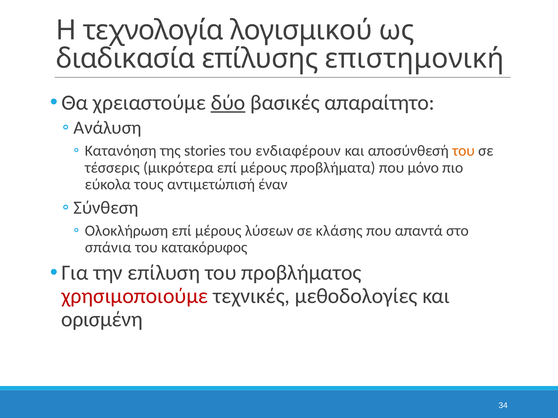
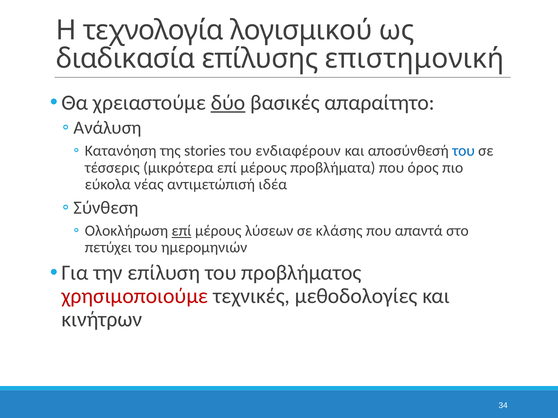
του at (464, 151) colour: orange -> blue
μόνο: μόνο -> όρος
τους: τους -> νέας
έναν: έναν -> ιδέα
επί at (182, 231) underline: none -> present
σπάνια: σπάνια -> πετύχει
κατακόρυφος: κατακόρυφος -> ημερομηνιών
ορισμένη: ορισμένη -> κινήτρων
